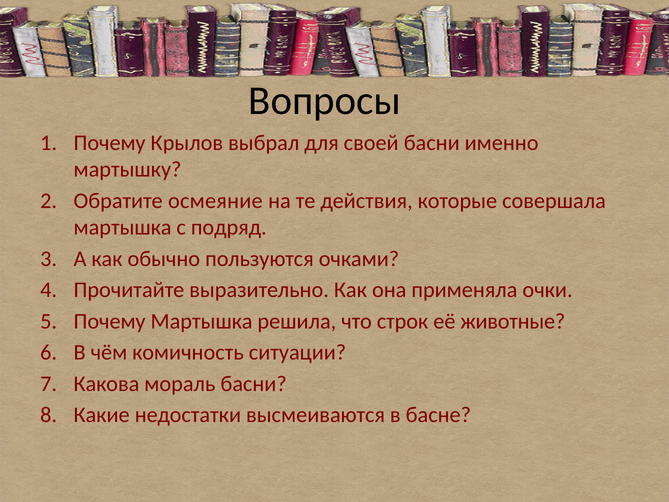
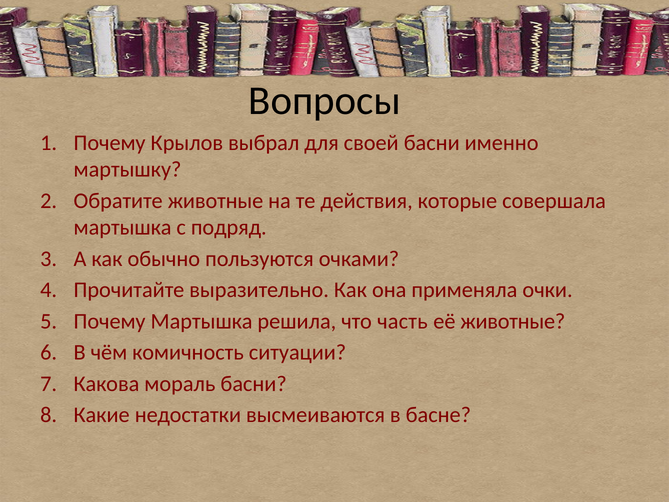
Обратите осмеяние: осмеяние -> животные
строк: строк -> часть
